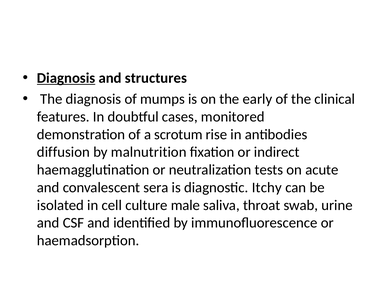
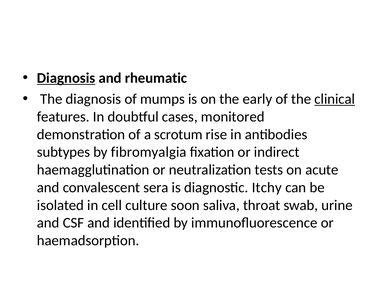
structures: structures -> rheumatic
clinical underline: none -> present
diffusion: diffusion -> subtypes
malnutrition: malnutrition -> fibromyalgia
male: male -> soon
